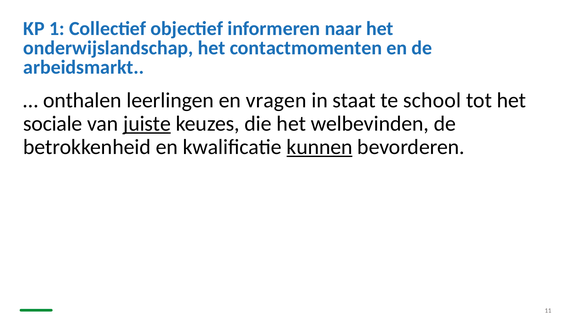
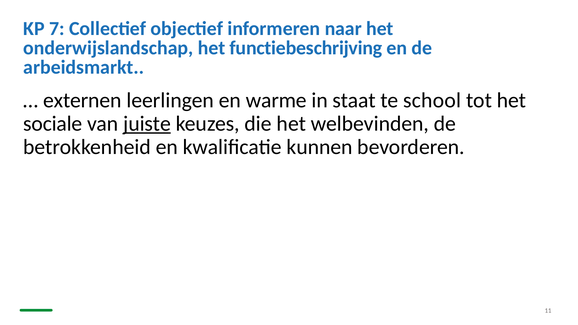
1: 1 -> 7
contactmomenten: contactmomenten -> functiebeschrijving
onthalen: onthalen -> externen
vragen: vragen -> warme
kunnen underline: present -> none
